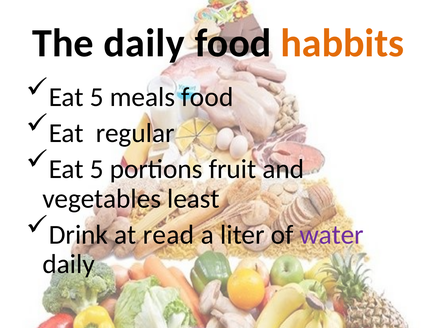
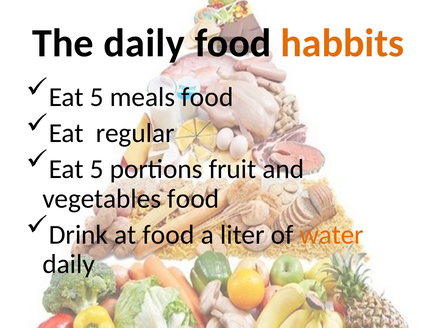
vegetables least: least -> food
at read: read -> food
water colour: purple -> orange
